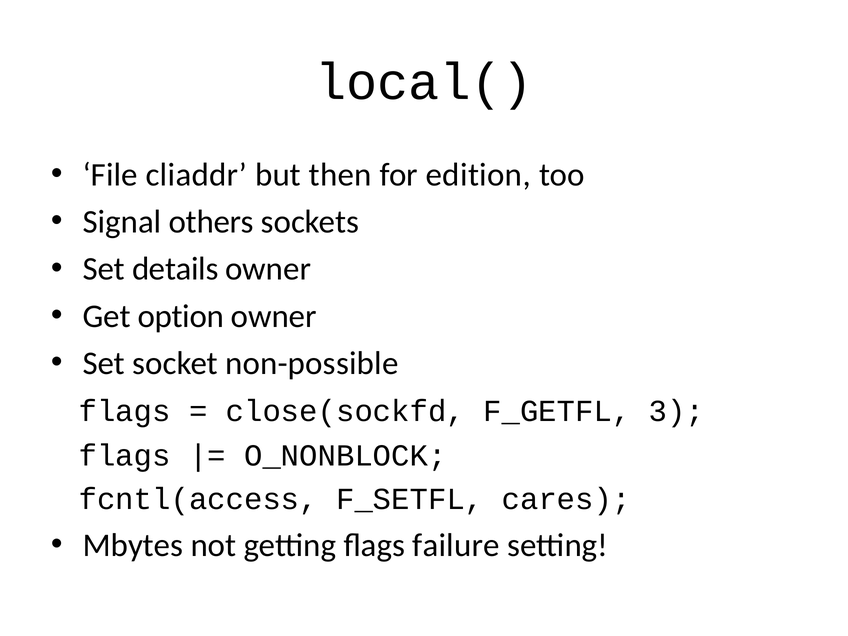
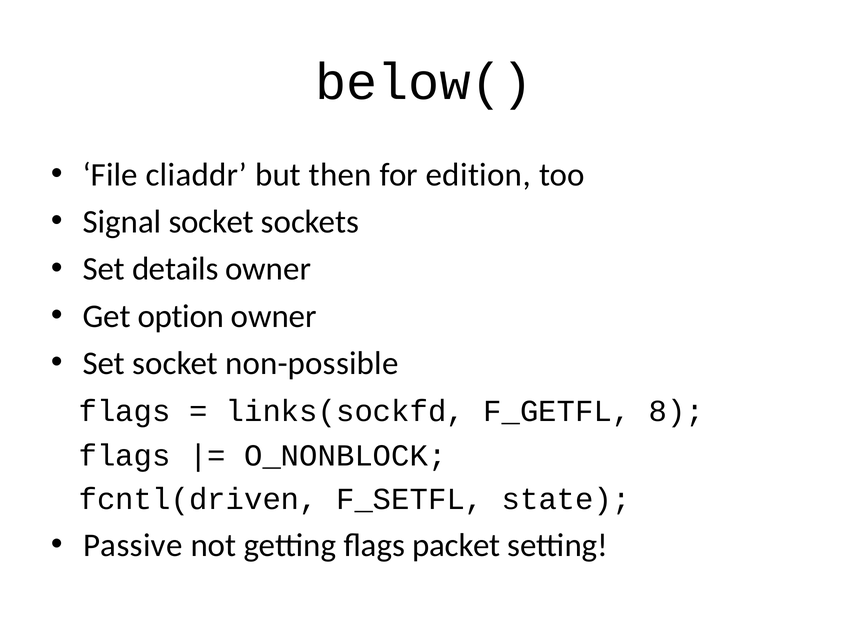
local(: local( -> below(
Signal others: others -> socket
close(sockfd: close(sockfd -> links(sockfd
3: 3 -> 8
fcntl(access: fcntl(access -> fcntl(driven
cares: cares -> state
Mbytes: Mbytes -> Passive
failure: failure -> packet
